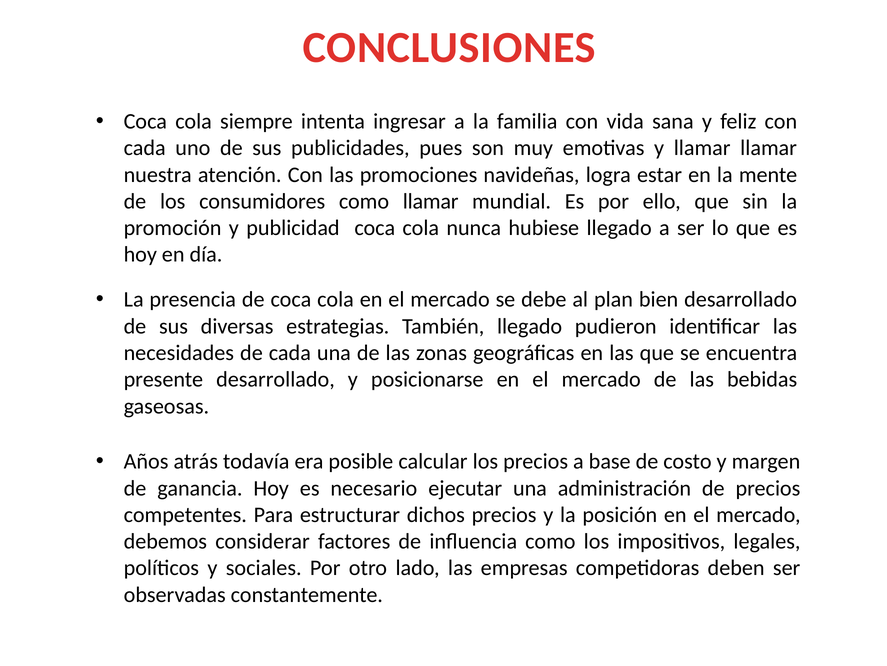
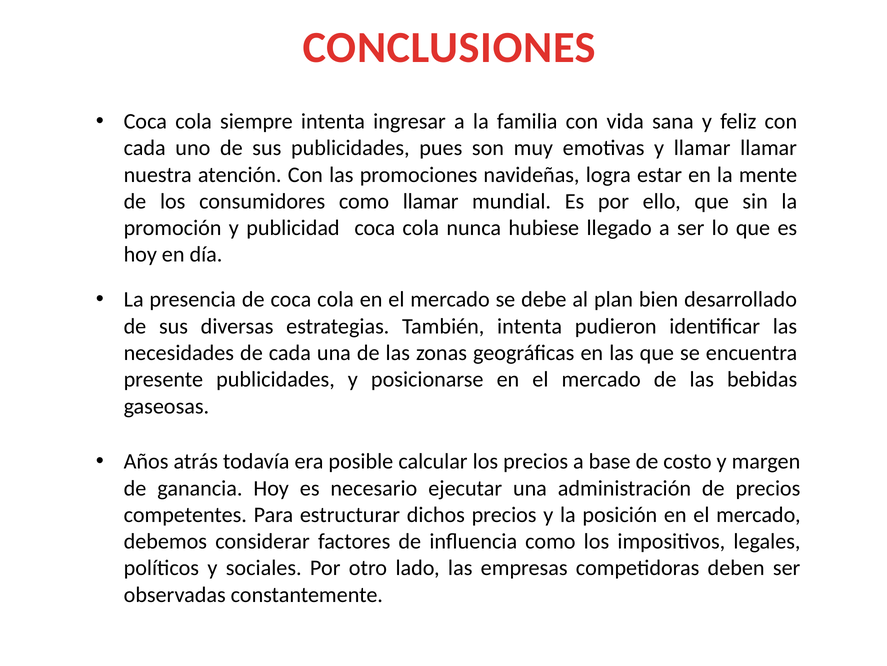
También llegado: llegado -> intenta
presente desarrollado: desarrollado -> publicidades
